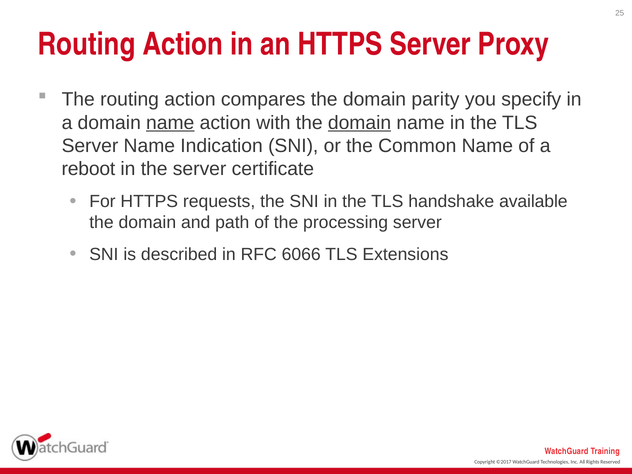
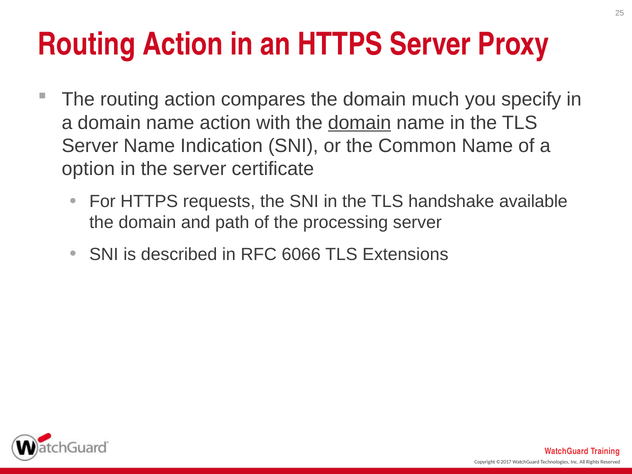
parity: parity -> much
name at (170, 123) underline: present -> none
reboot: reboot -> option
